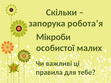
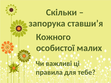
робота’я: робота’я -> ставши’я
Мікроби: Мікроби -> Кожного
